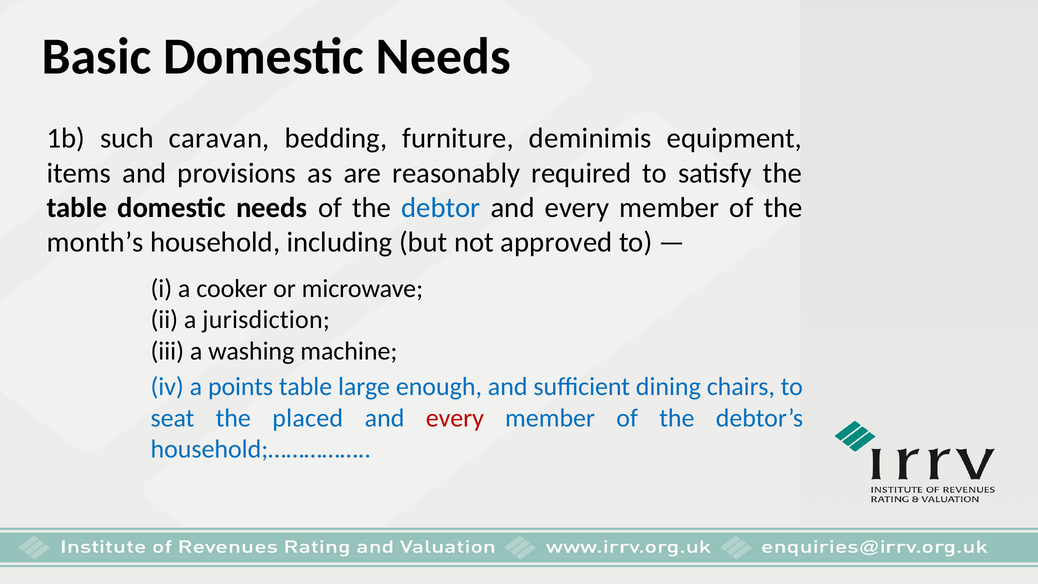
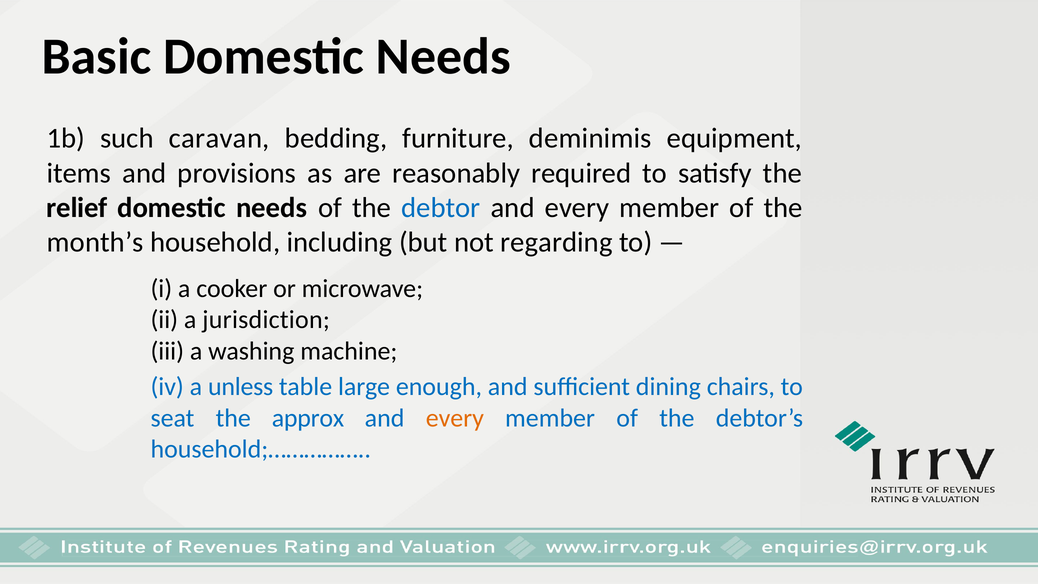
table at (77, 208): table -> relief
approved: approved -> regarding
points: points -> unless
placed: placed -> approx
every at (455, 418) colour: red -> orange
